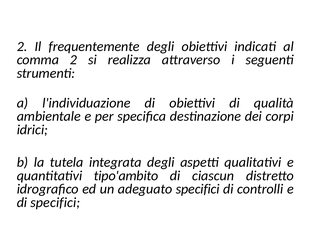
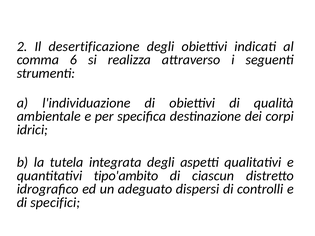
frequentemente: frequentemente -> desertificazione
comma 2: 2 -> 6
adeguato specifici: specifici -> dispersi
